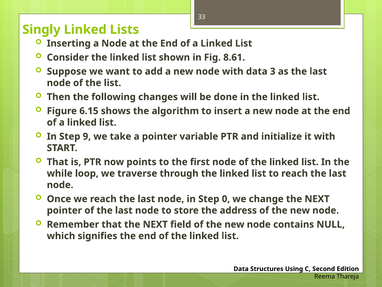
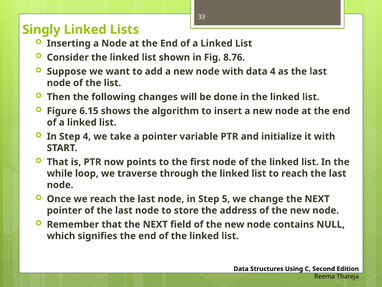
8.61: 8.61 -> 8.76
data 3: 3 -> 4
Step 9: 9 -> 4
0: 0 -> 5
